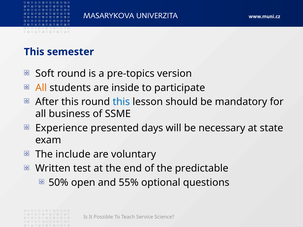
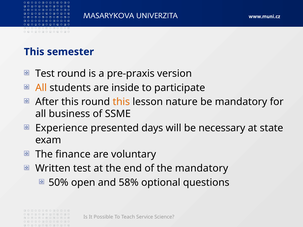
Soft at (45, 74): Soft -> Test
pre-topics: pre-topics -> pre-praxis
this at (121, 102) colour: blue -> orange
should: should -> nature
include: include -> finance
the predictable: predictable -> mandatory
55%: 55% -> 58%
